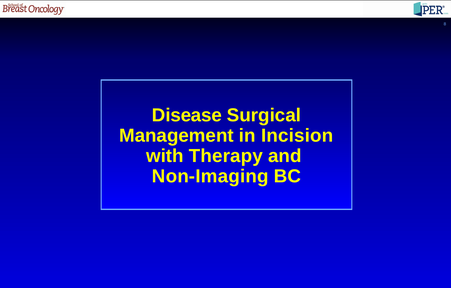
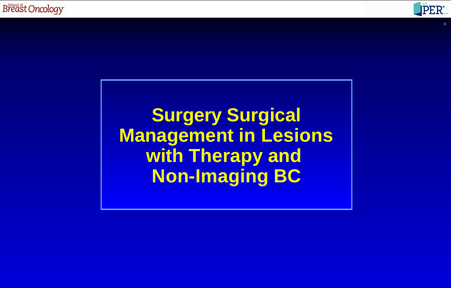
Disease: Disease -> Surgery
Incision: Incision -> Lesions
